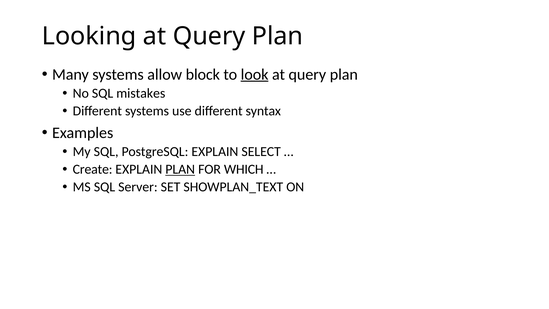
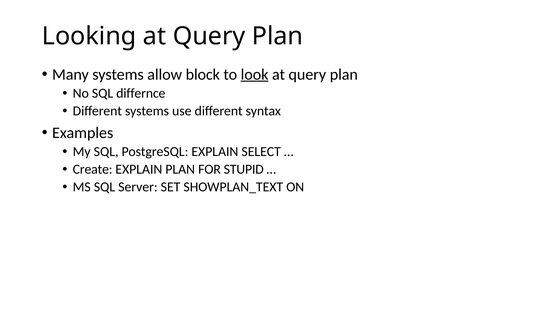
mistakes: mistakes -> differnce
PLAN at (180, 169) underline: present -> none
WHICH: WHICH -> STUPID
